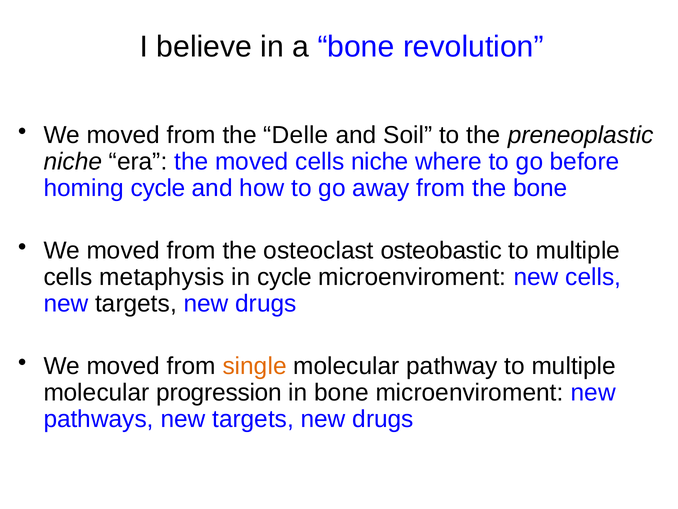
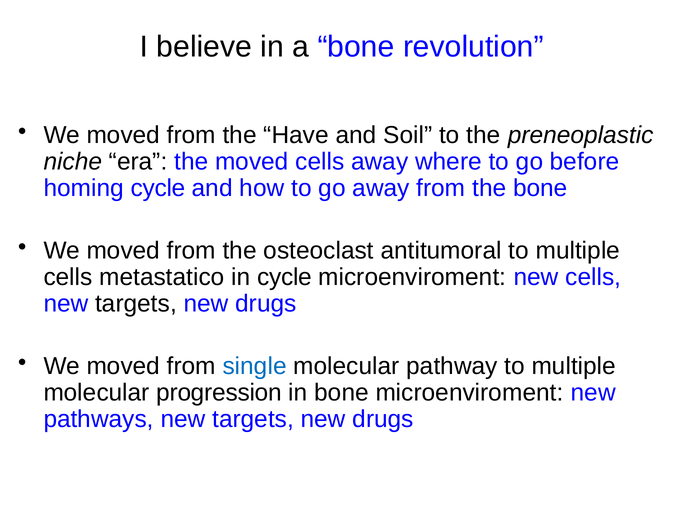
Delle: Delle -> Have
cells niche: niche -> away
osteobastic: osteobastic -> antitumoral
metaphysis: metaphysis -> metastatico
single colour: orange -> blue
